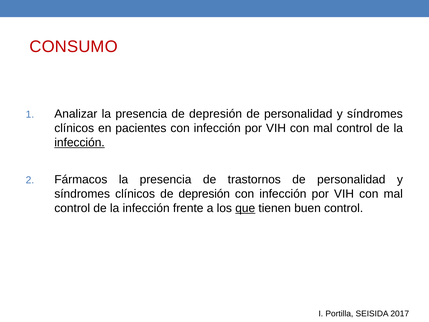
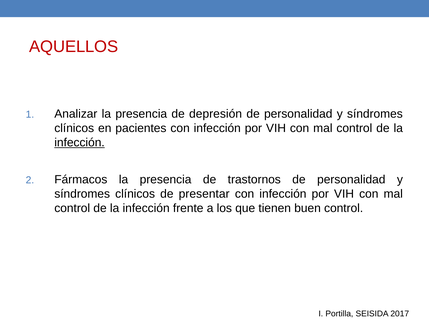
CONSUMO: CONSUMO -> AQUELLOS
clínicos de depresión: depresión -> presentar
que underline: present -> none
